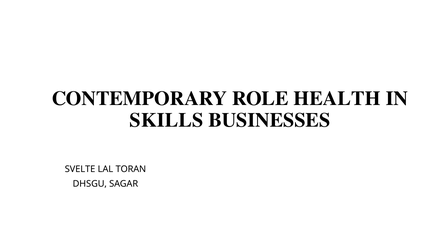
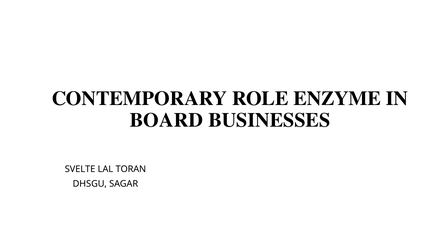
HEALTH: HEALTH -> ENZYME
SKILLS: SKILLS -> BOARD
